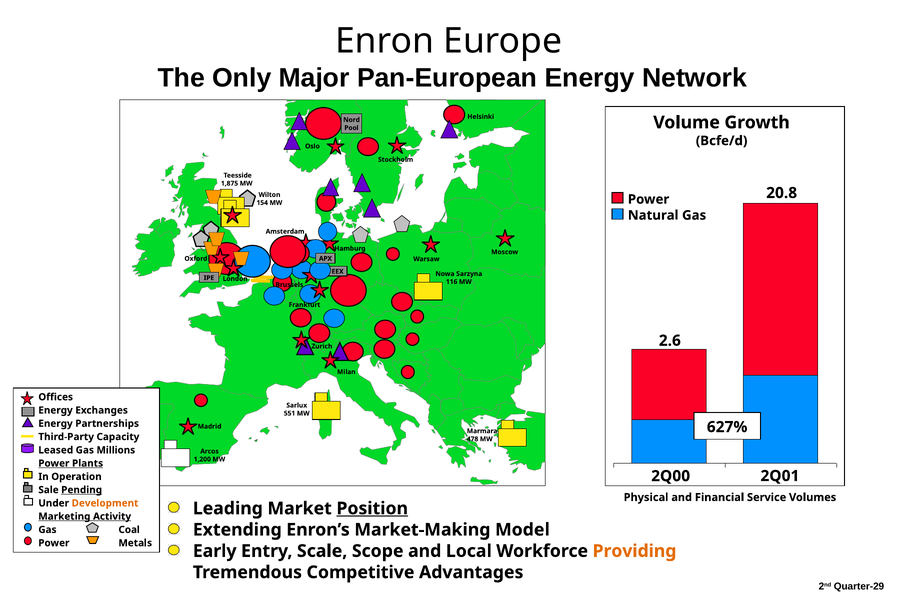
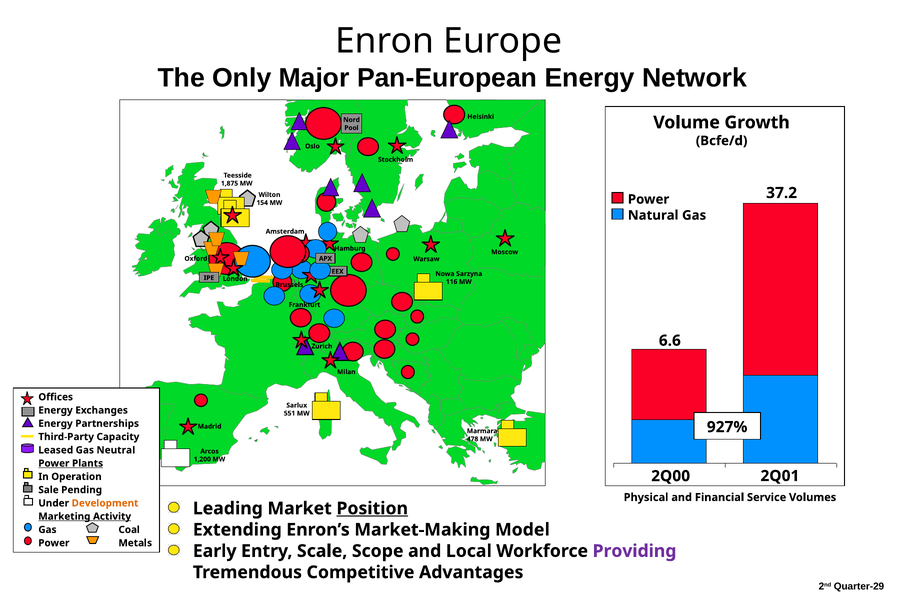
20.8: 20.8 -> 37.2
2.6: 2.6 -> 6.6
627%: 627% -> 927%
Millions: Millions -> Neutral
Pending underline: present -> none
Providing colour: orange -> purple
